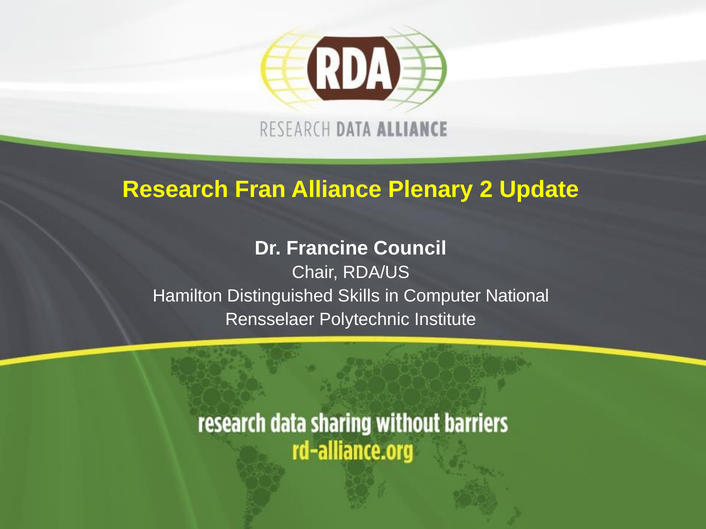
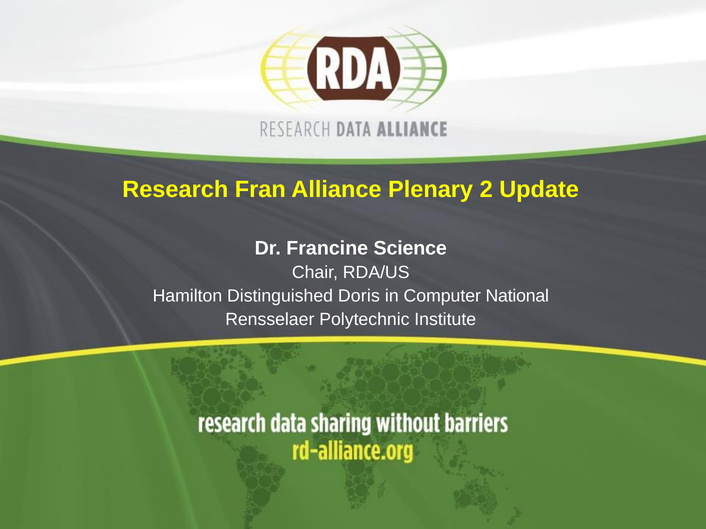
Council: Council -> Science
Skills: Skills -> Doris
